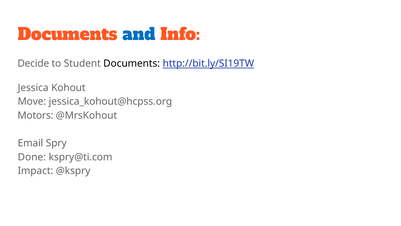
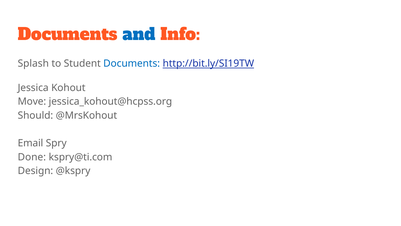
Decide: Decide -> Splash
Documents at (132, 63) colour: black -> blue
Motors: Motors -> Should
Impact: Impact -> Design
